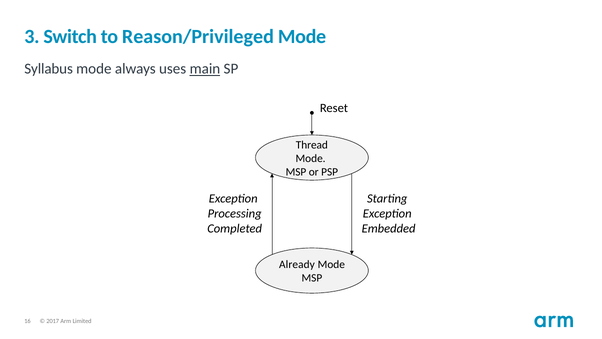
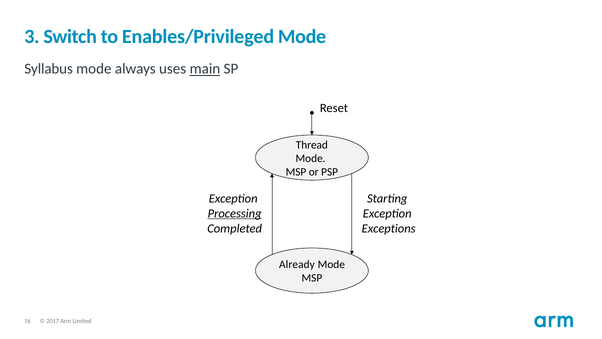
Reason/Privileged: Reason/Privileged -> Enables/Privileged
Processing underline: none -> present
Embedded: Embedded -> Exceptions
